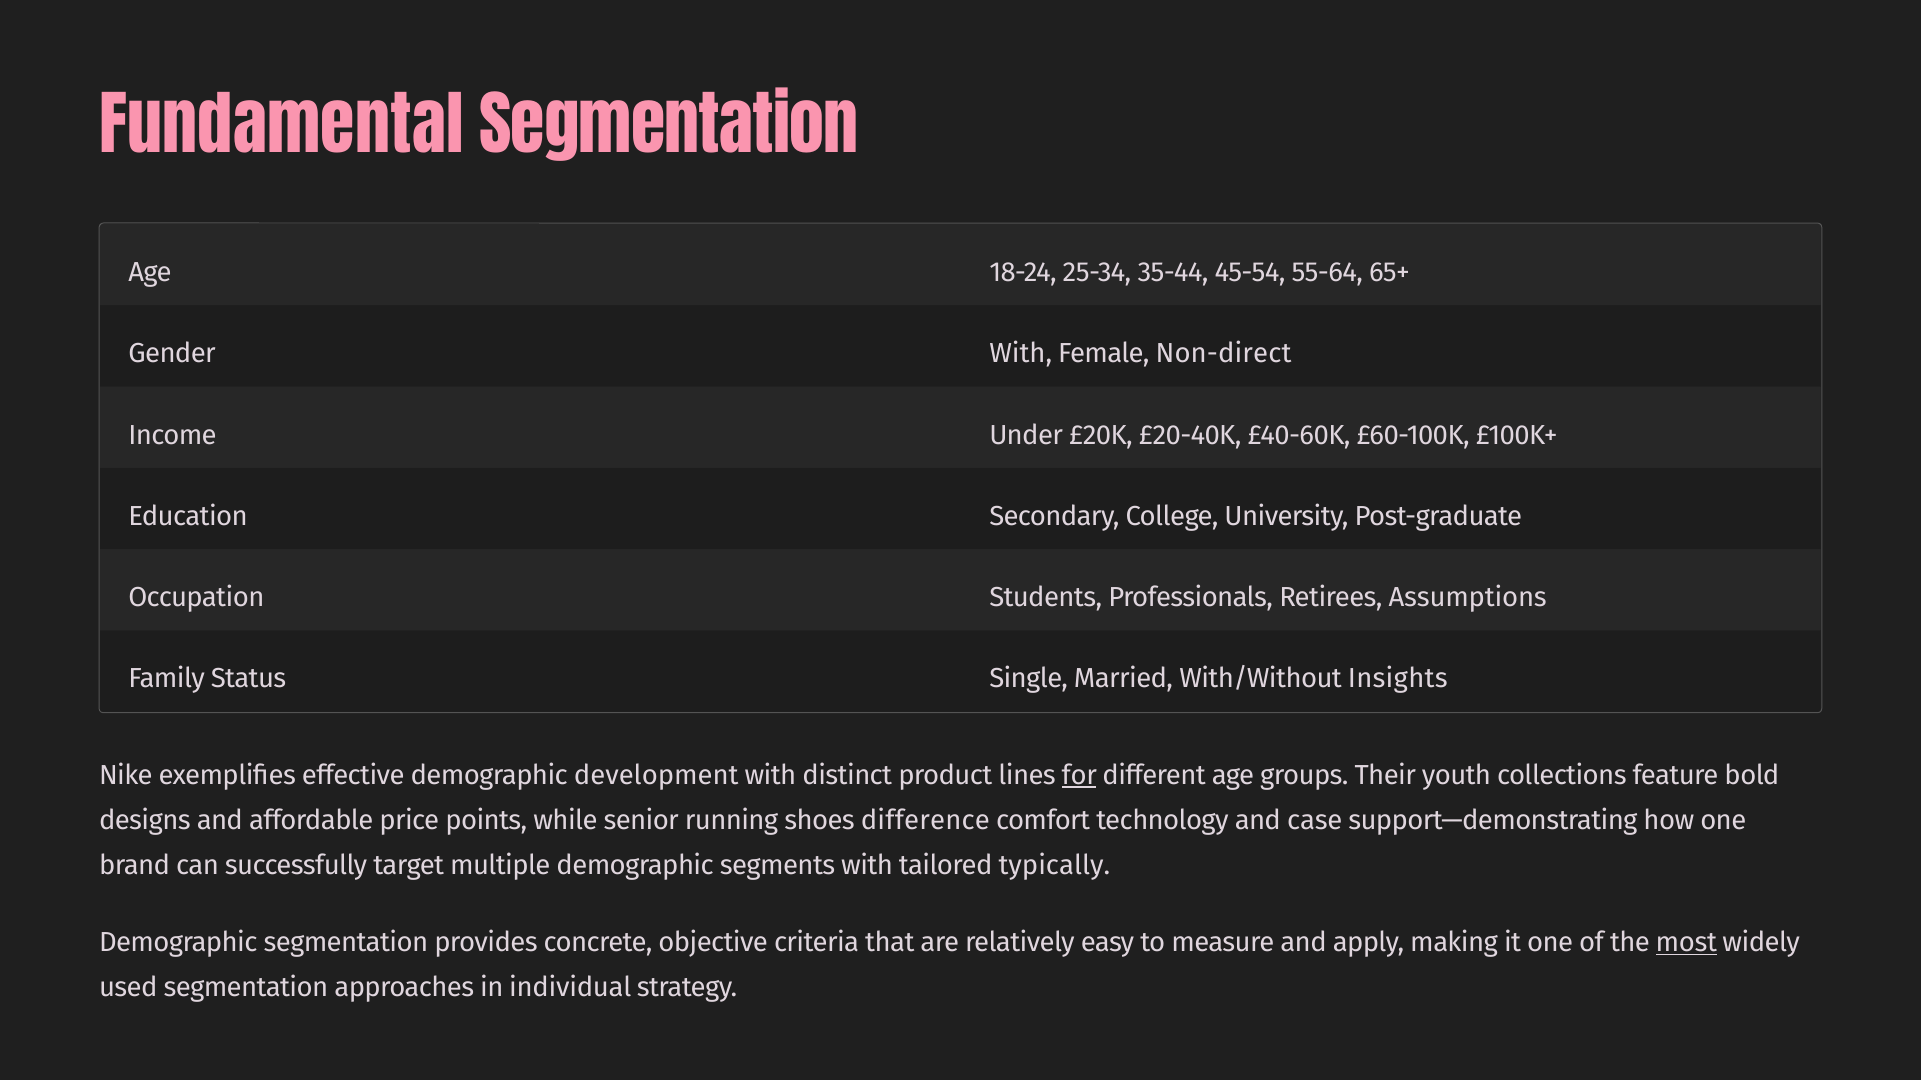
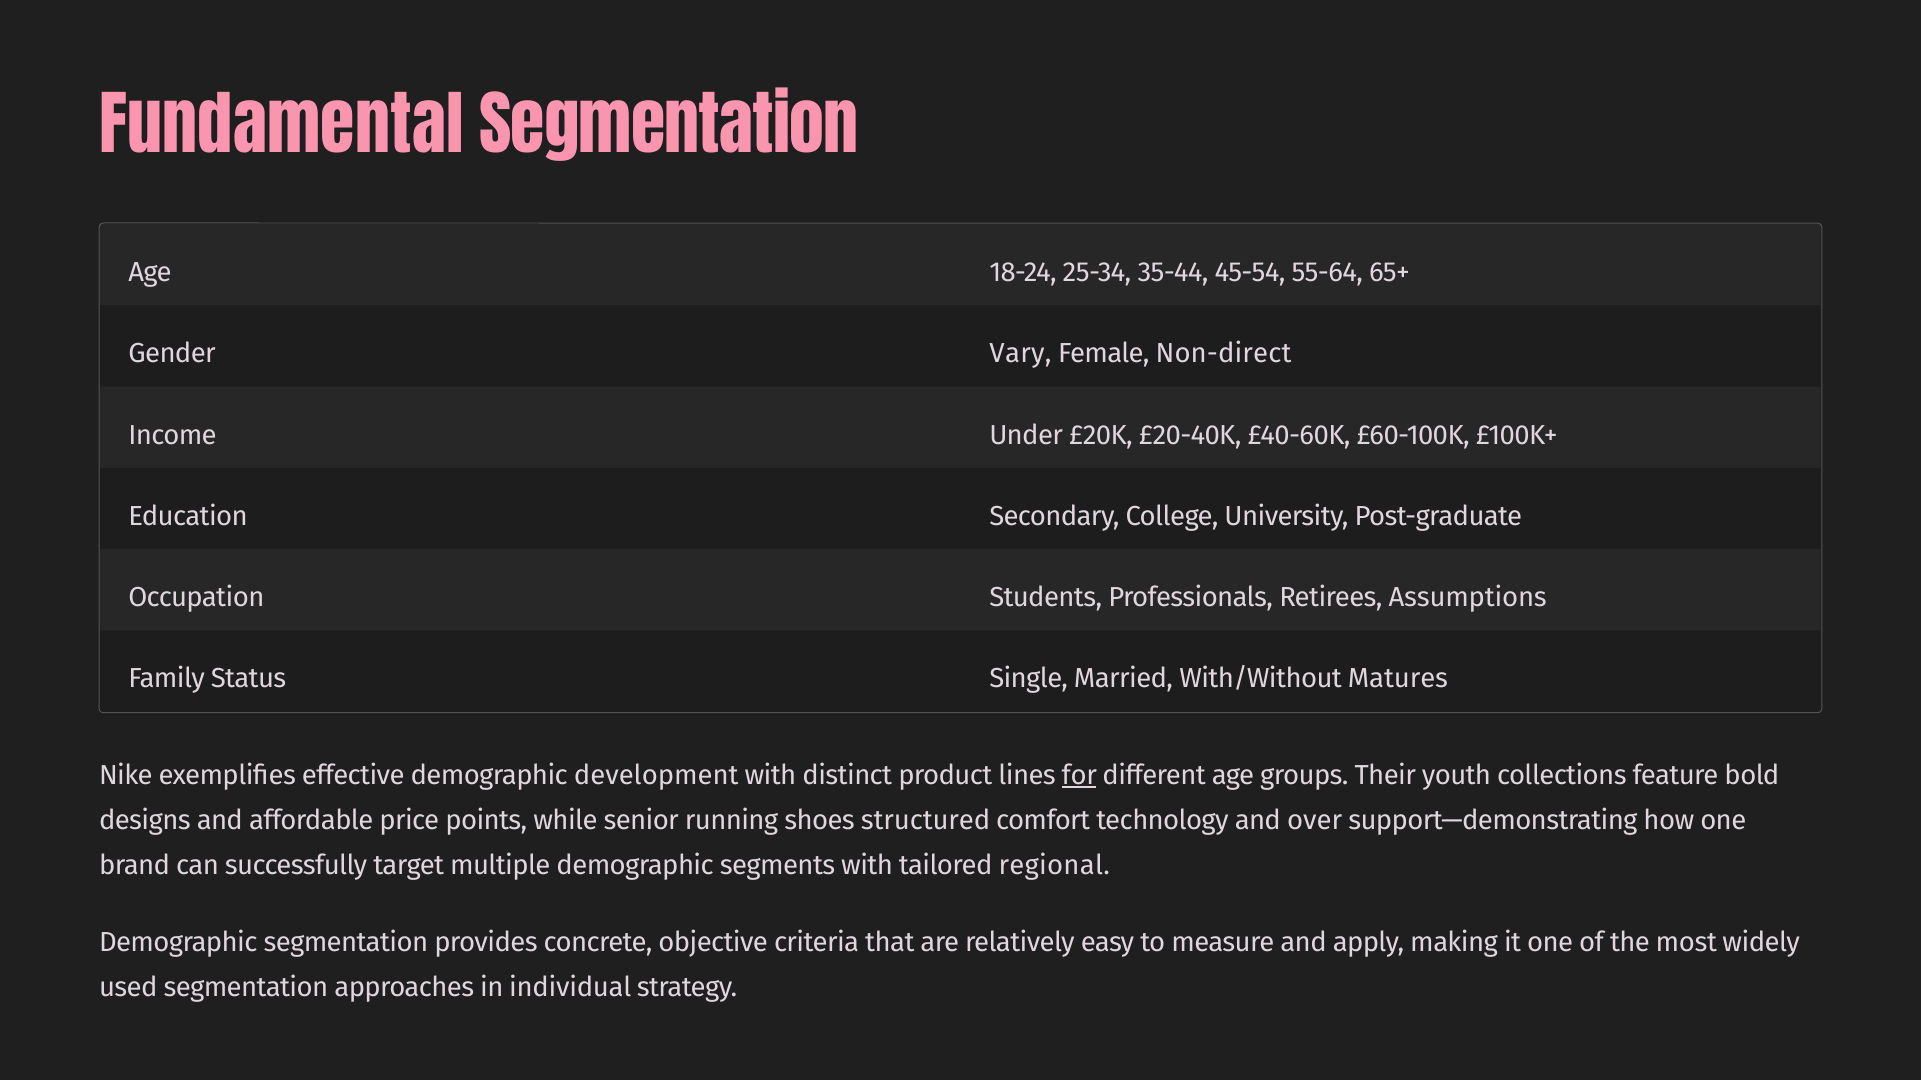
Gender With: With -> Vary
Insights: Insights -> Matures
difference: difference -> structured
case: case -> over
typically: typically -> regional
most underline: present -> none
